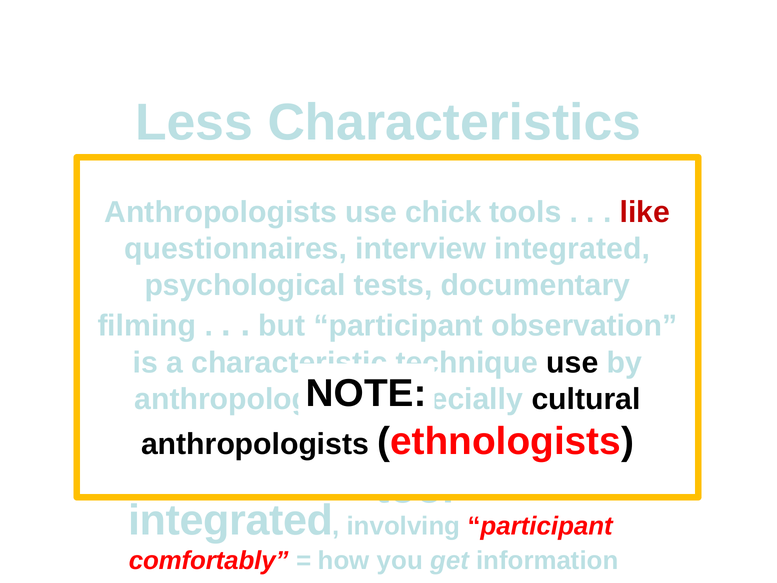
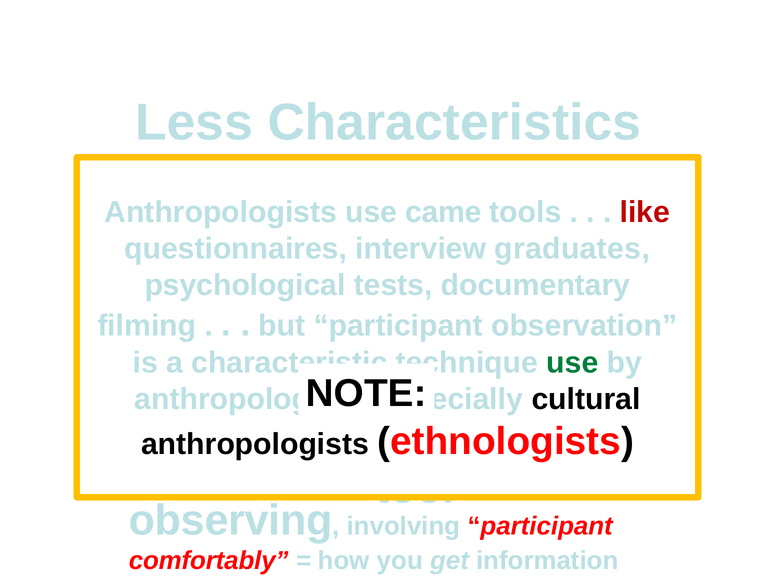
chick: chick -> came
interview integrated: integrated -> graduates
use at (572, 363) colour: black -> green
integrated at (231, 520): integrated -> observing
